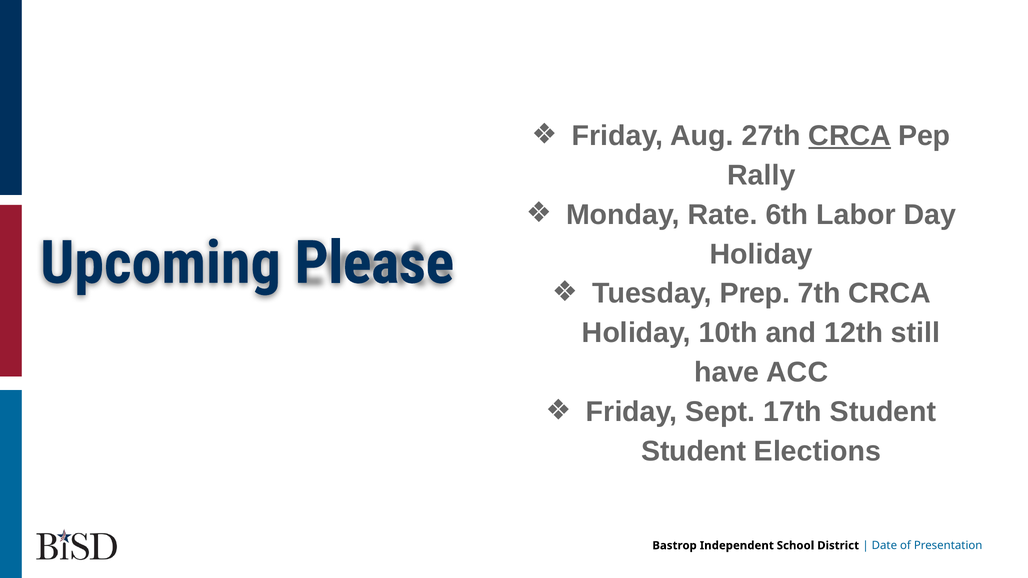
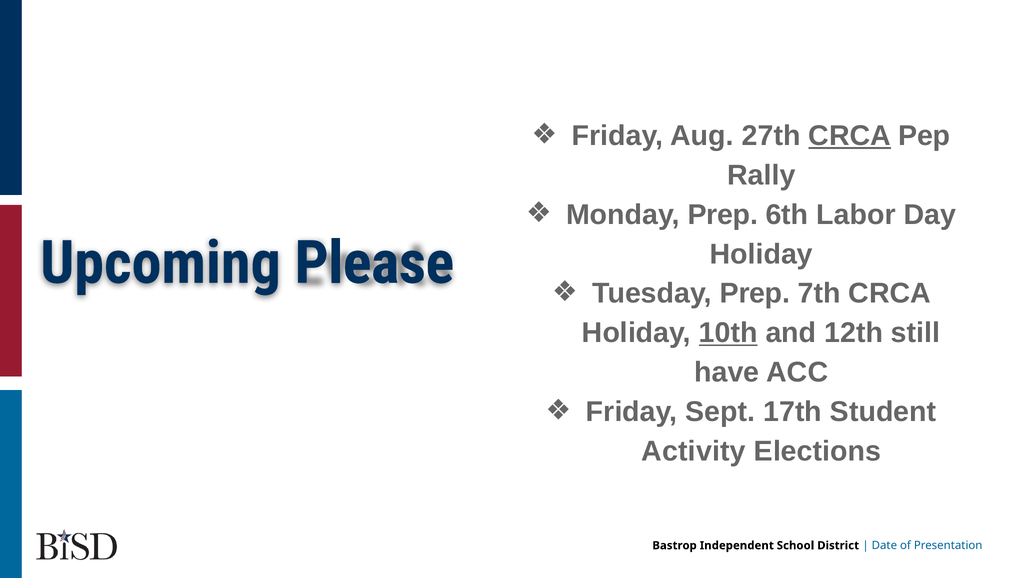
Monday Rate: Rate -> Prep
10th underline: none -> present
Student at (694, 452): Student -> Activity
